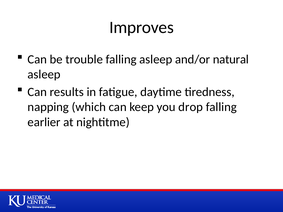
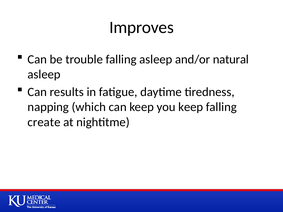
you drop: drop -> keep
earlier: earlier -> create
